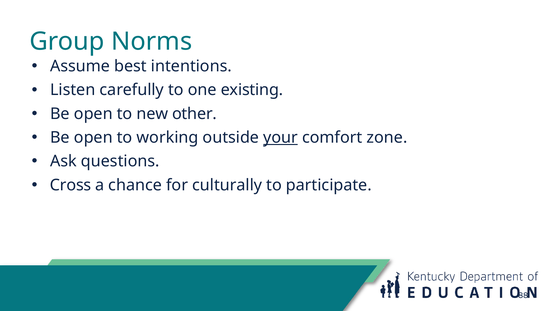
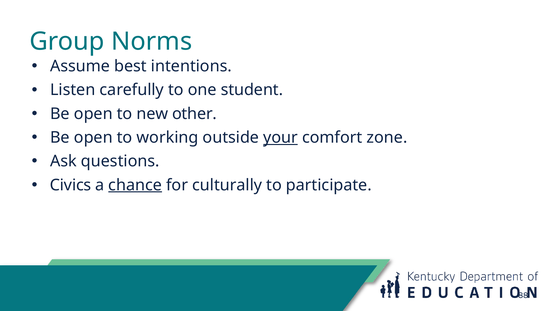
existing: existing -> student
Cross: Cross -> Civics
chance underline: none -> present
